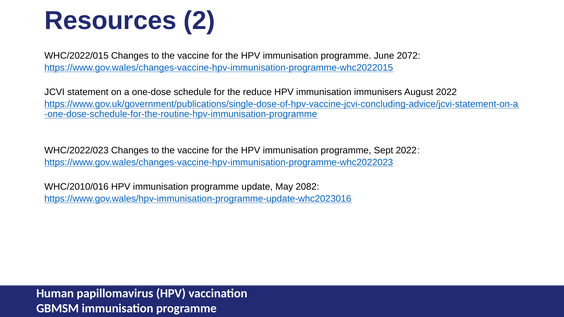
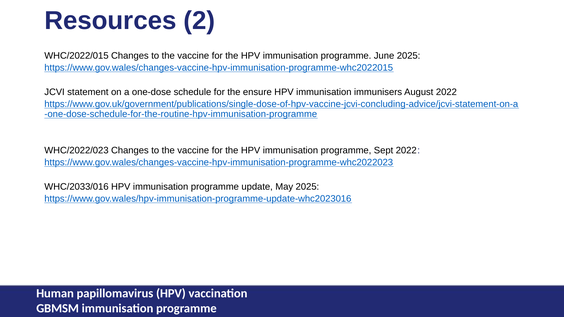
June 2072: 2072 -> 2025
reduce: reduce -> ensure
WHC/2010/016: WHC/2010/016 -> WHC/2033/016
May 2082: 2082 -> 2025
